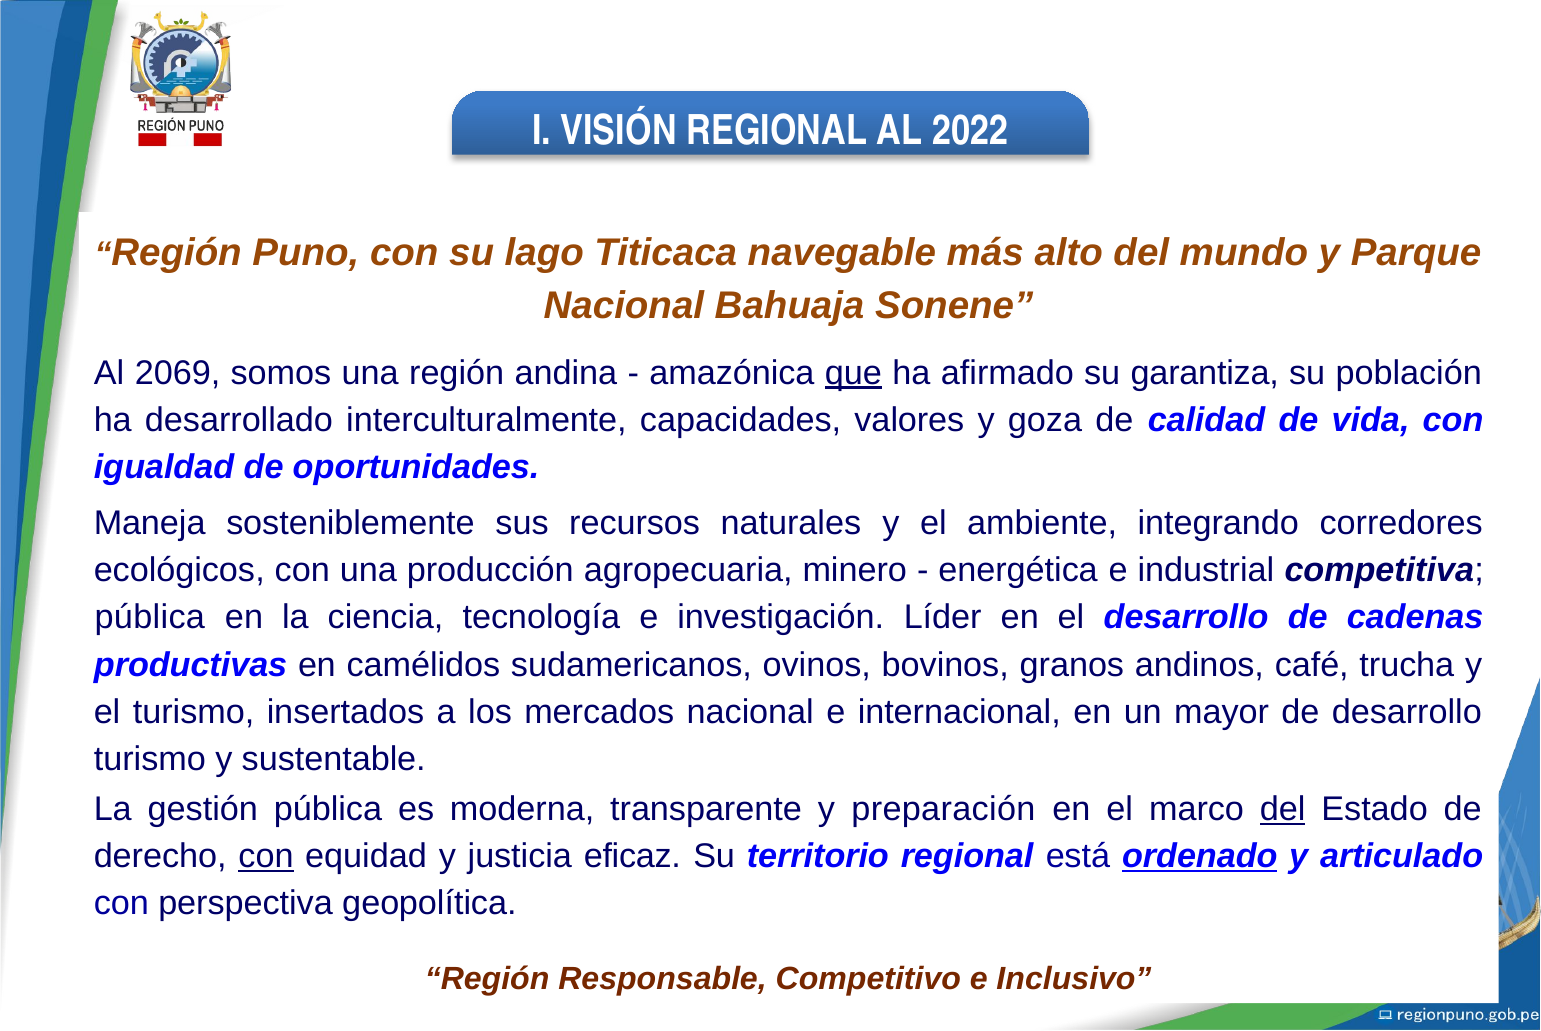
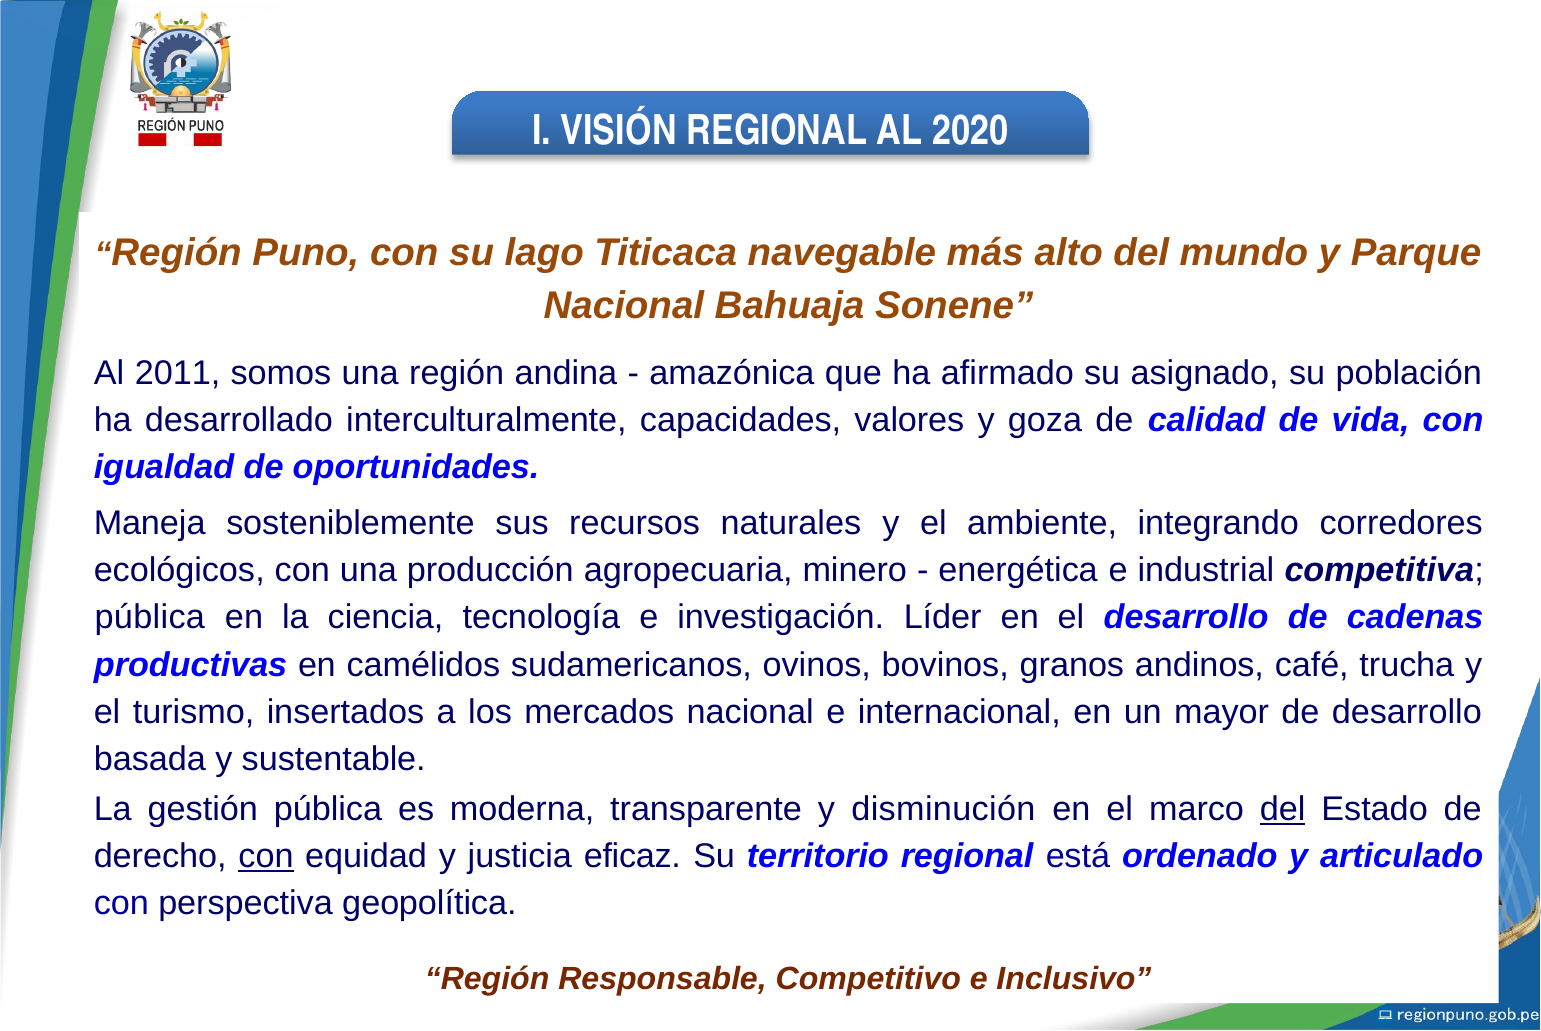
2022: 2022 -> 2020
2069: 2069 -> 2011
que underline: present -> none
garantiza: garantiza -> asignado
turismo at (150, 759): turismo -> basada
preparación: preparación -> disminución
ordenado underline: present -> none
